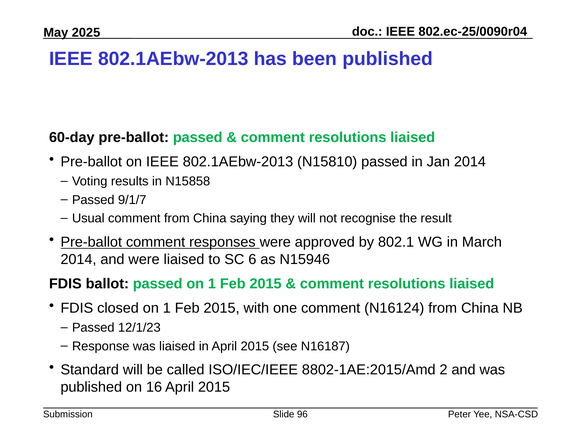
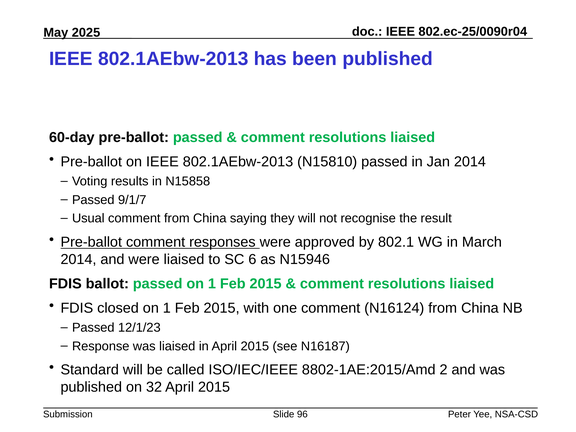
16: 16 -> 32
